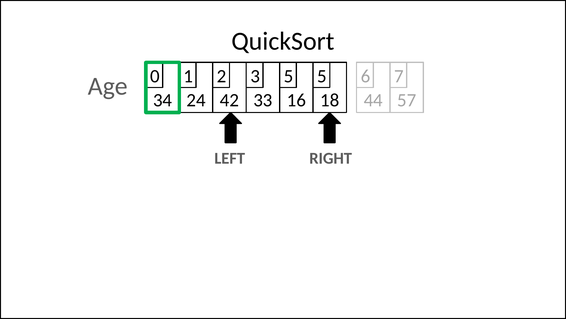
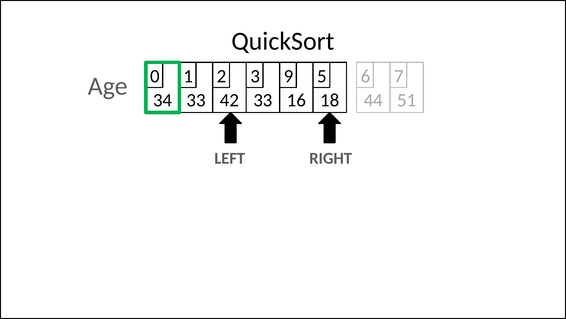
3 5: 5 -> 9
34 24: 24 -> 33
57: 57 -> 51
